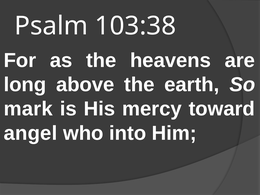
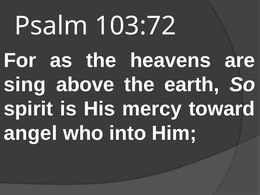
103:38: 103:38 -> 103:72
long: long -> sing
mark: mark -> spirit
